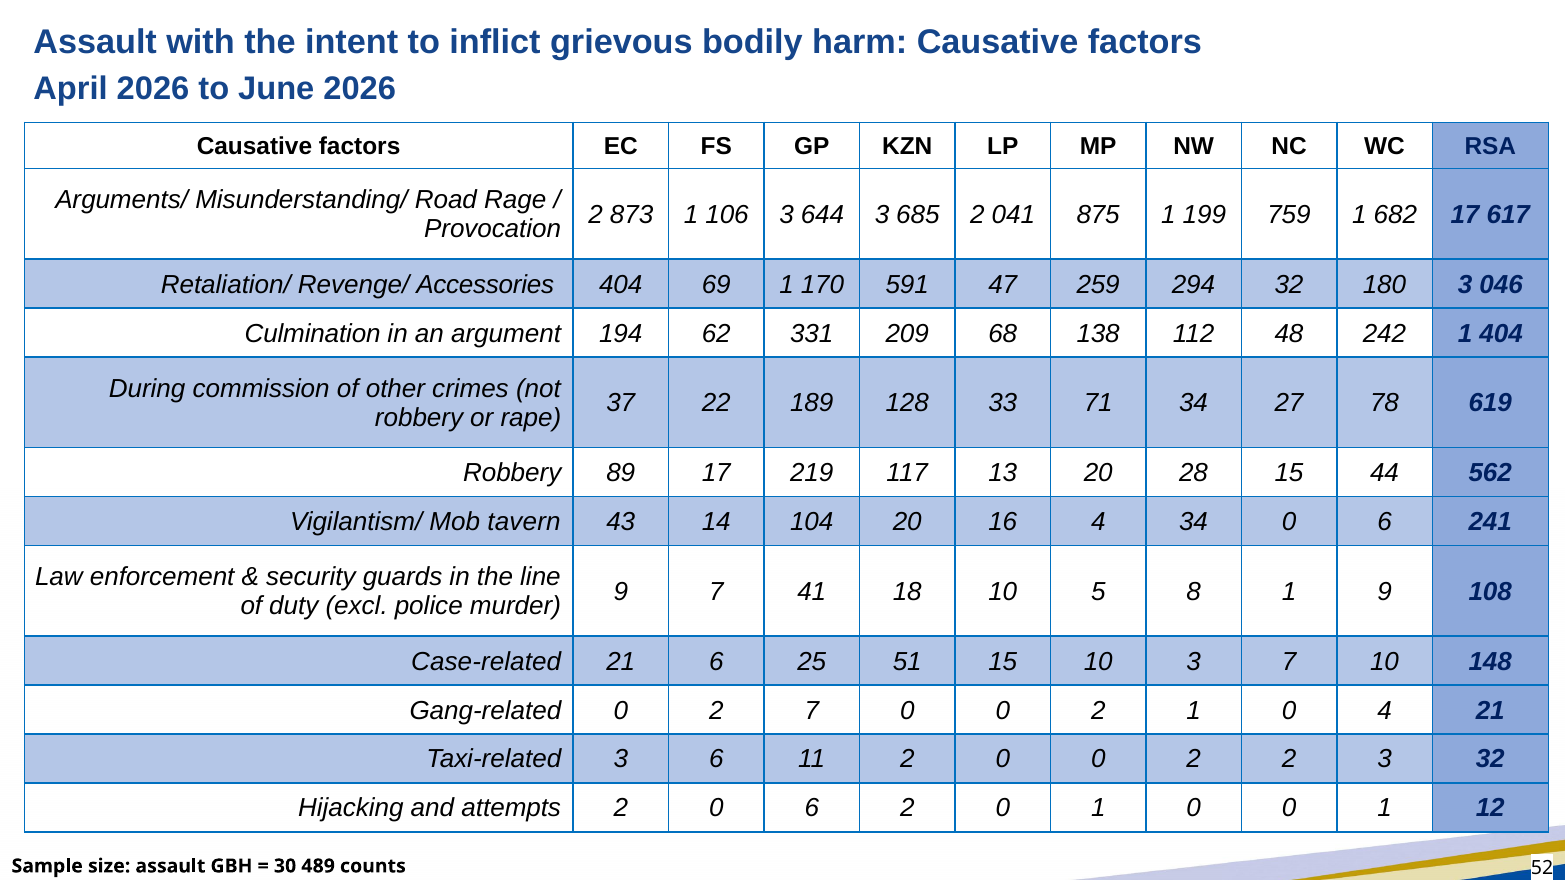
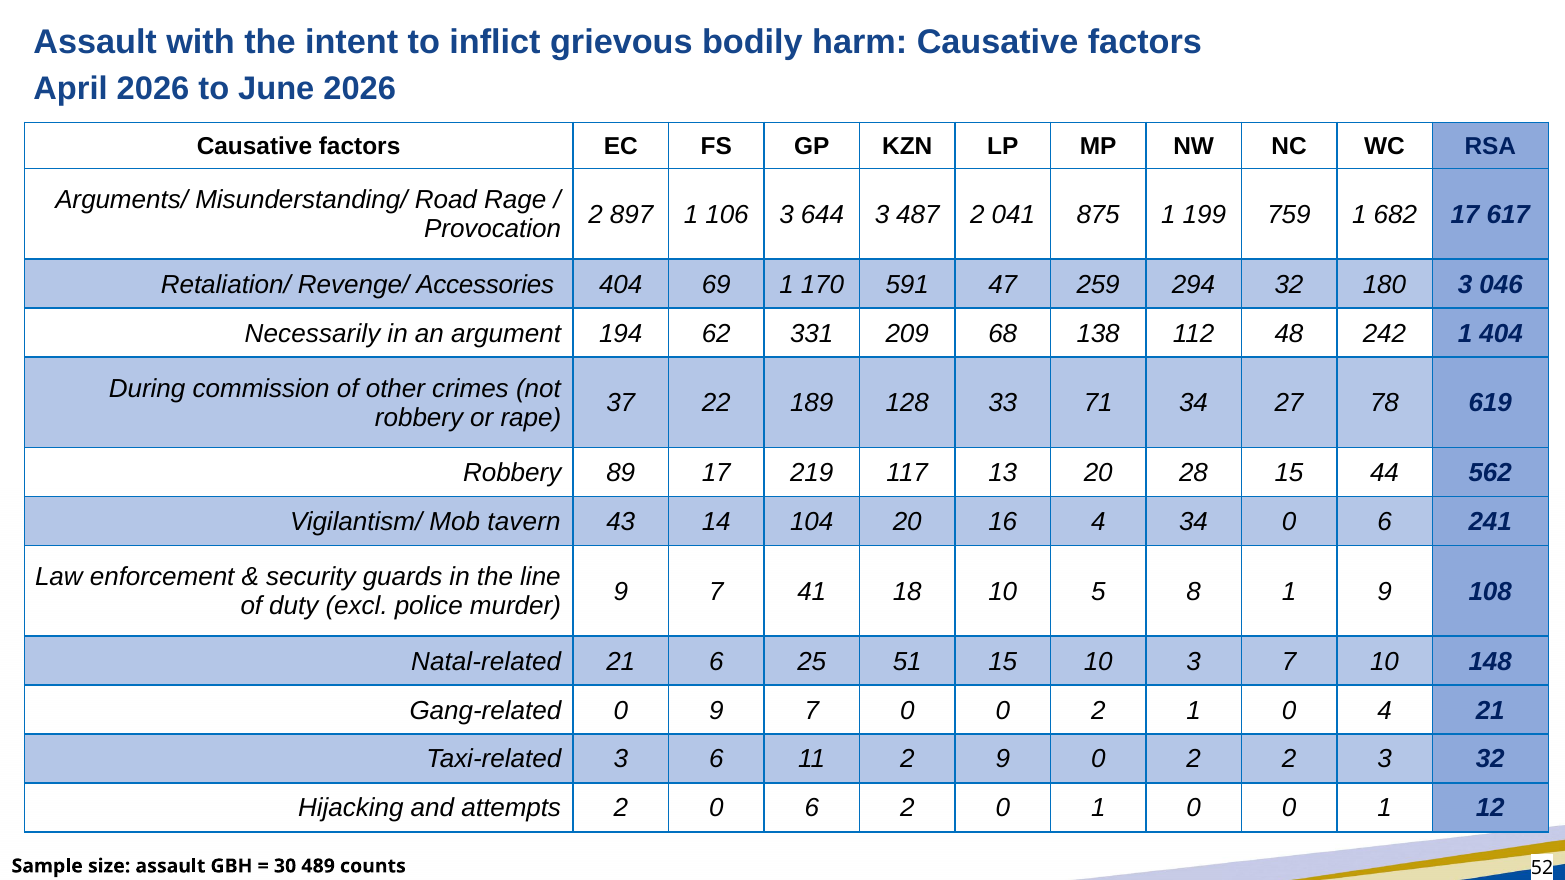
873: 873 -> 897
685: 685 -> 487
Culmination: Culmination -> Necessarily
Case-related: Case-related -> Natal-related
Gang-related 0 2: 2 -> 9
11 2 0: 0 -> 9
